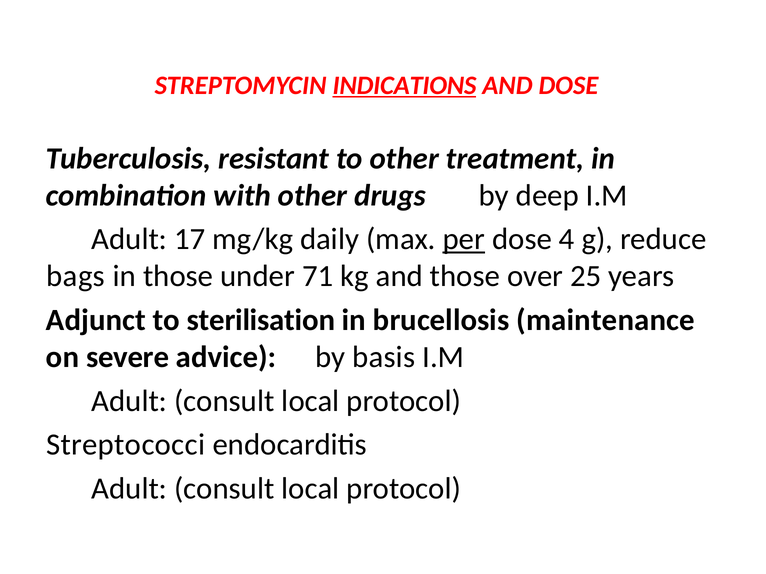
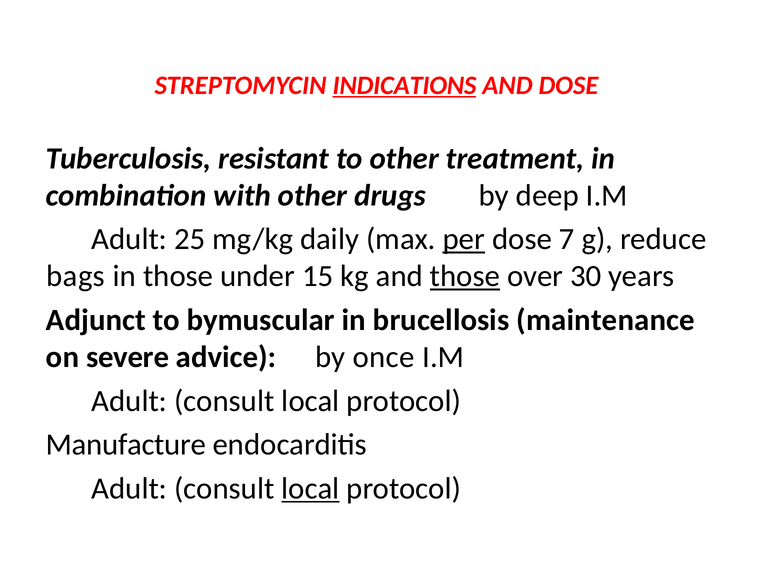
17: 17 -> 25
4: 4 -> 7
71: 71 -> 15
those at (465, 276) underline: none -> present
25: 25 -> 30
sterilisation: sterilisation -> bymuscular
basis: basis -> once
Streptococci: Streptococci -> Manufacture
local at (310, 489) underline: none -> present
